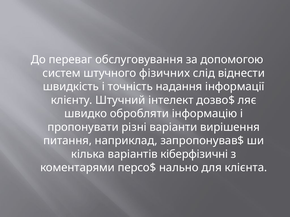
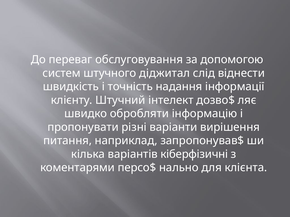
фізичних: фізичних -> діджитал
